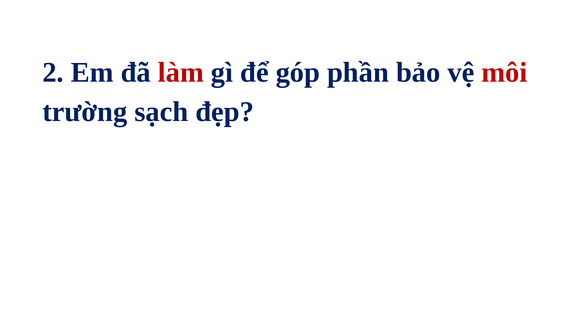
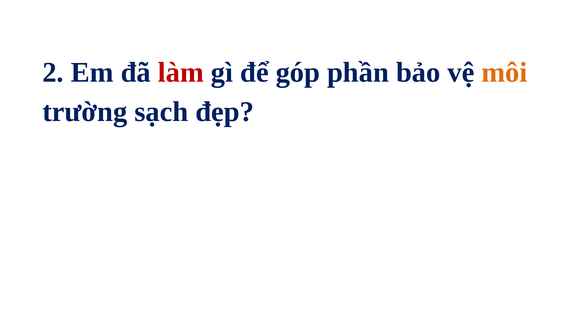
môi colour: red -> orange
